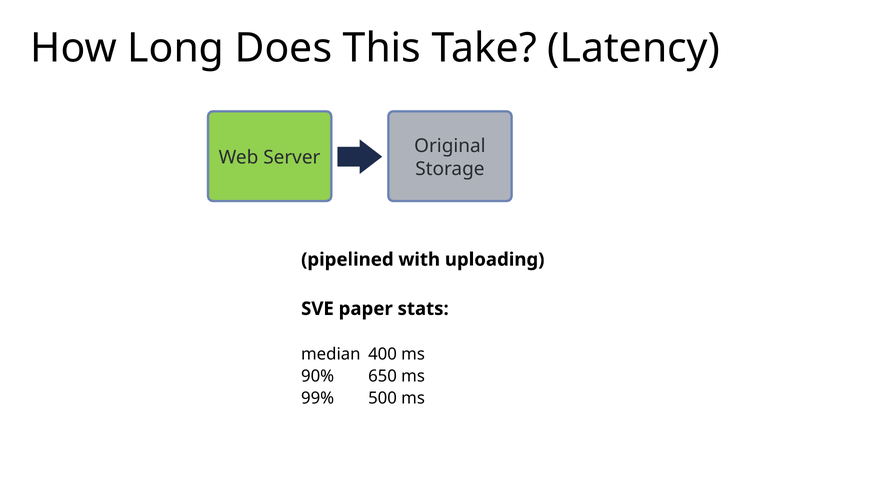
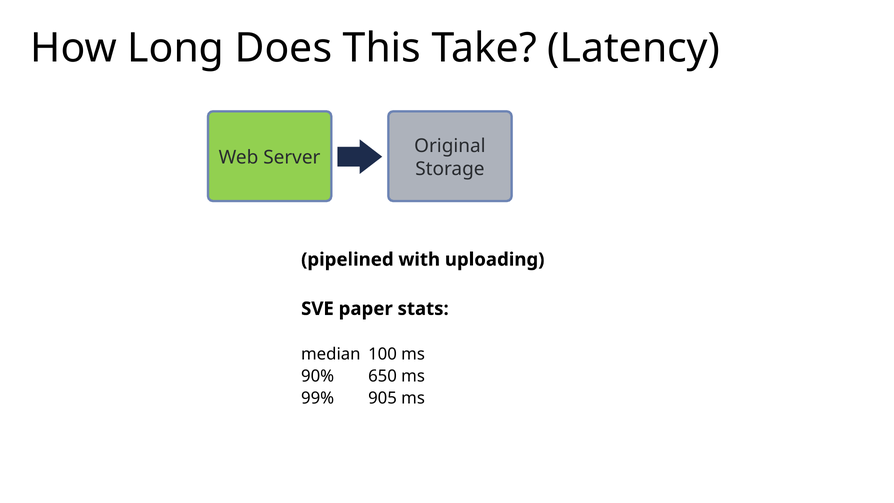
400: 400 -> 100
500: 500 -> 905
